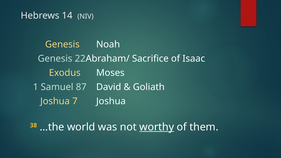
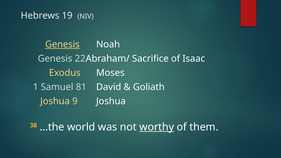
14: 14 -> 19
Genesis at (62, 45) underline: none -> present
87: 87 -> 81
7: 7 -> 9
